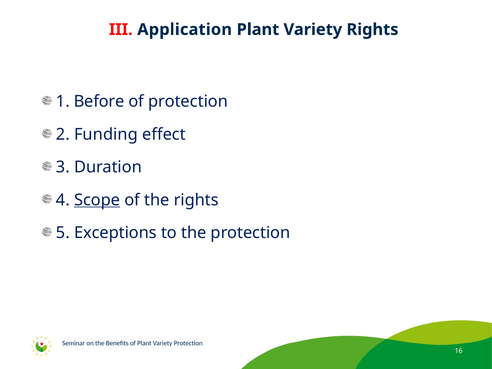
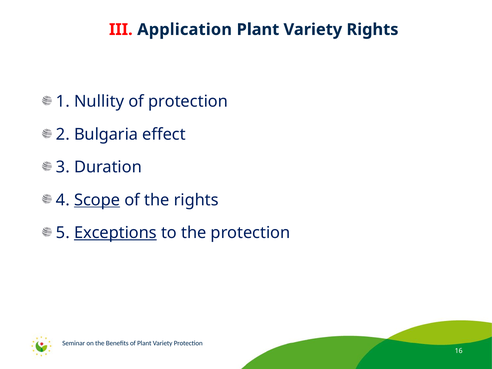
Before: Before -> Nullity
Funding: Funding -> Bulgaria
Exceptions underline: none -> present
